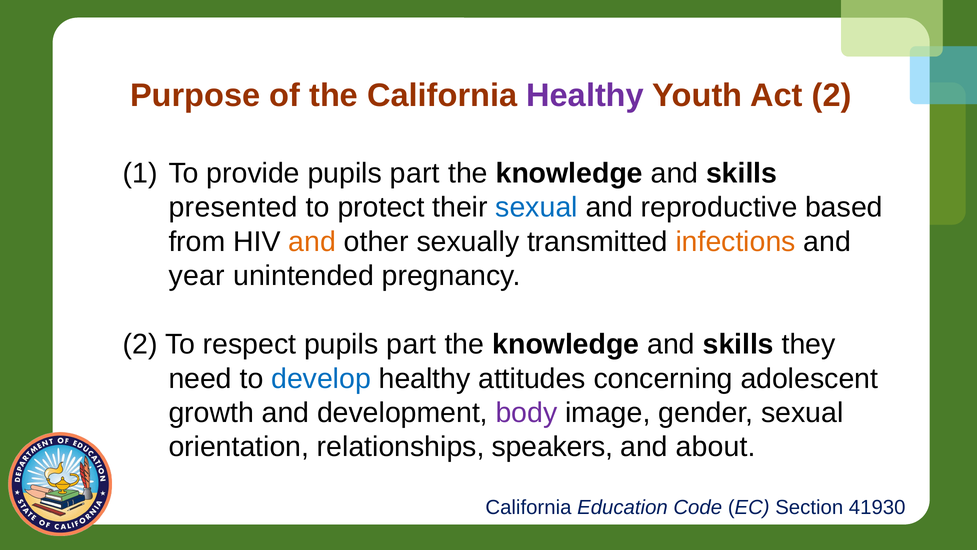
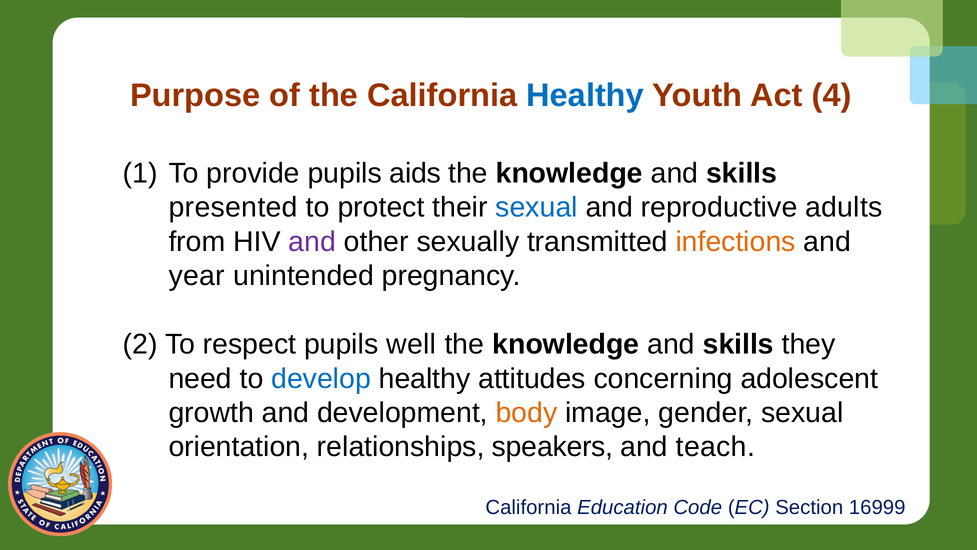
Healthy at (585, 95) colour: purple -> blue
Act 2: 2 -> 4
provide pupils part: part -> aids
based: based -> adults
and at (312, 241) colour: orange -> purple
part at (411, 344): part -> well
body colour: purple -> orange
about: about -> teach
41930: 41930 -> 16999
